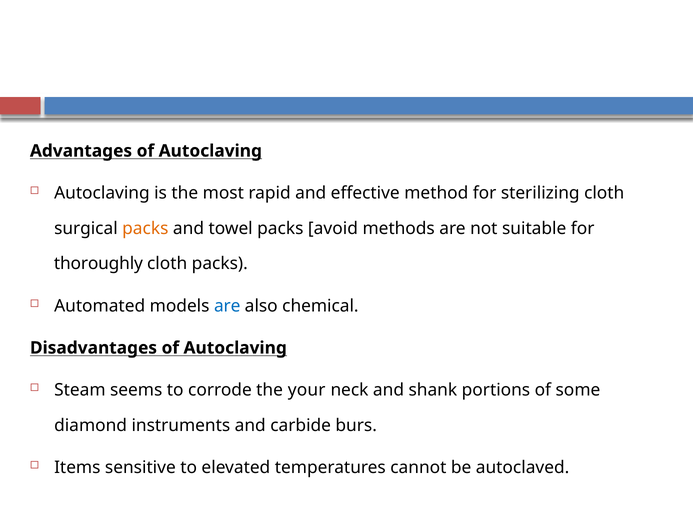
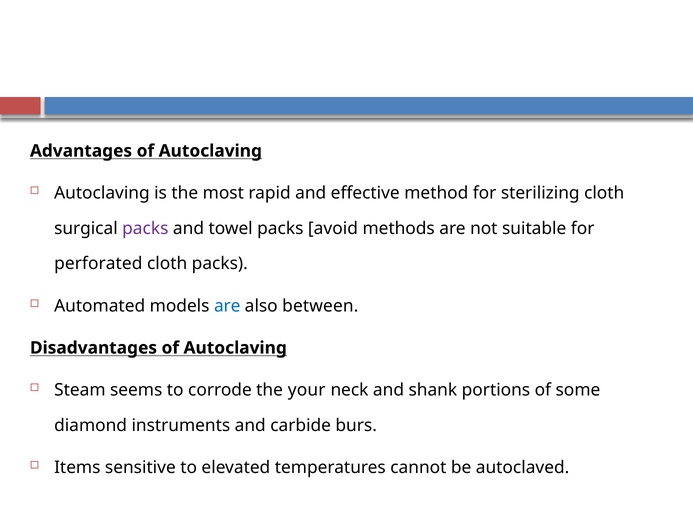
packs at (145, 228) colour: orange -> purple
thoroughly: thoroughly -> perforated
chemical: chemical -> between
